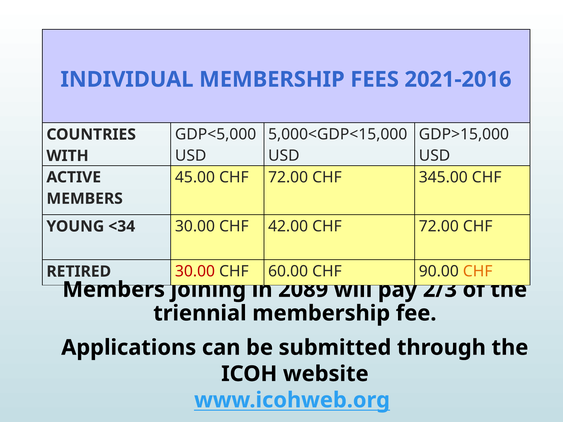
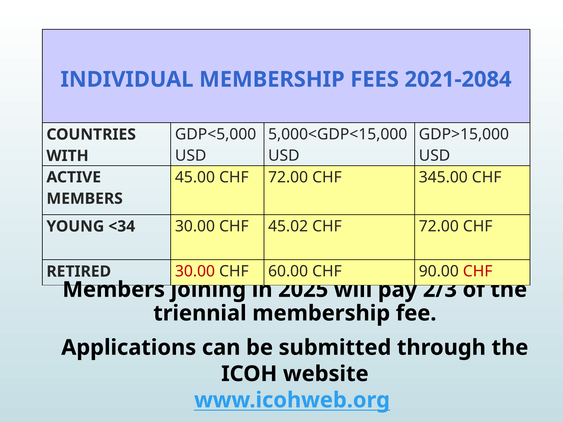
2021-2016: 2021-2016 -> 2021-2084
42.00: 42.00 -> 45.02
CHF at (478, 272) colour: orange -> red
2089: 2089 -> 2025
